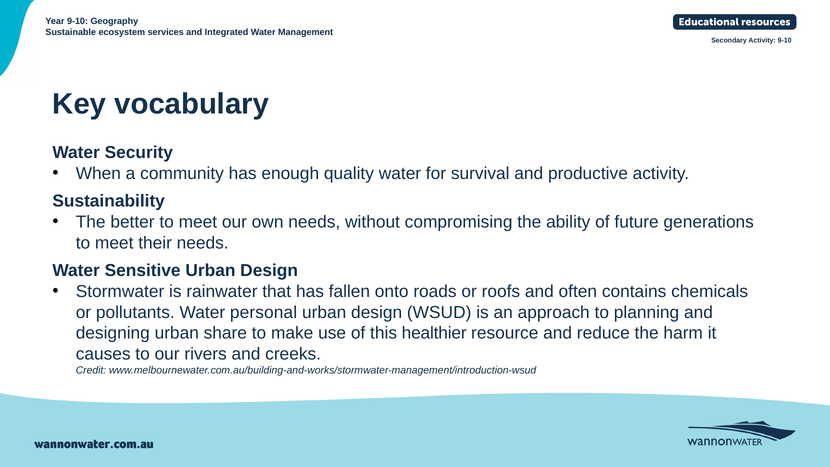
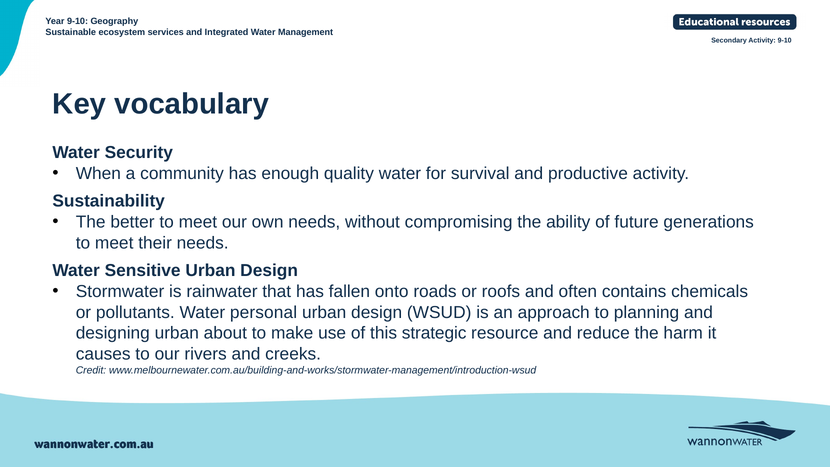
share: share -> about
healthier: healthier -> strategic
